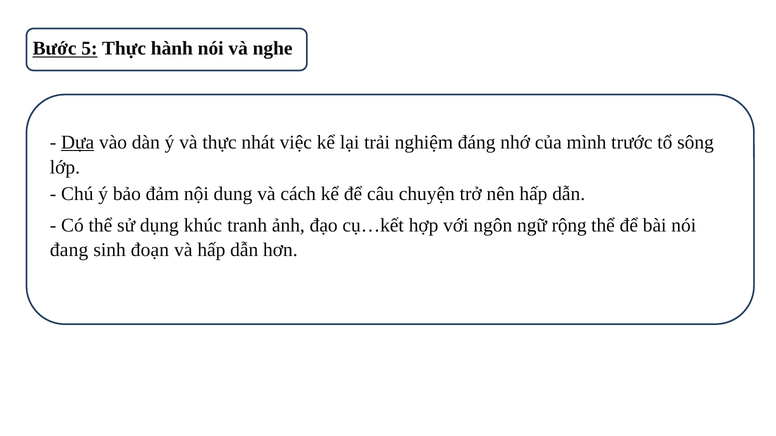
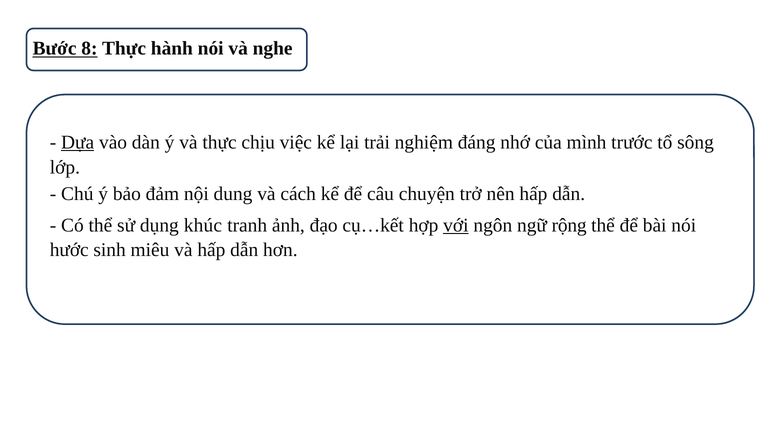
5: 5 -> 8
nhát: nhát -> chịu
với underline: none -> present
đang: đang -> hước
đoạn: đoạn -> miêu
